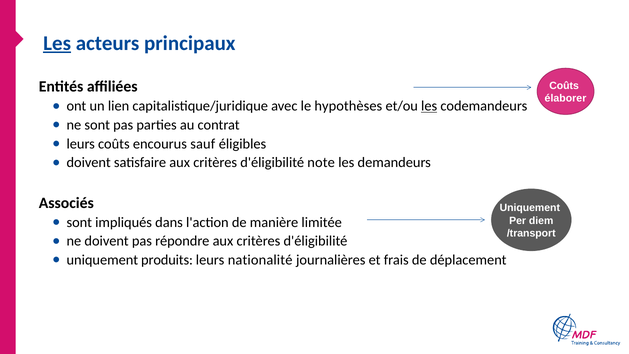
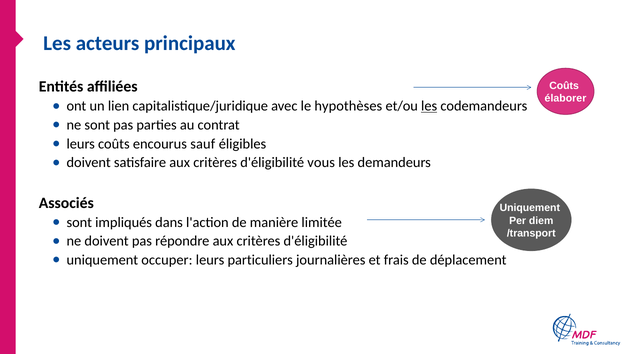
Les at (57, 43) underline: present -> none
note: note -> vous
produits: produits -> occuper
nationalité: nationalité -> particuliers
